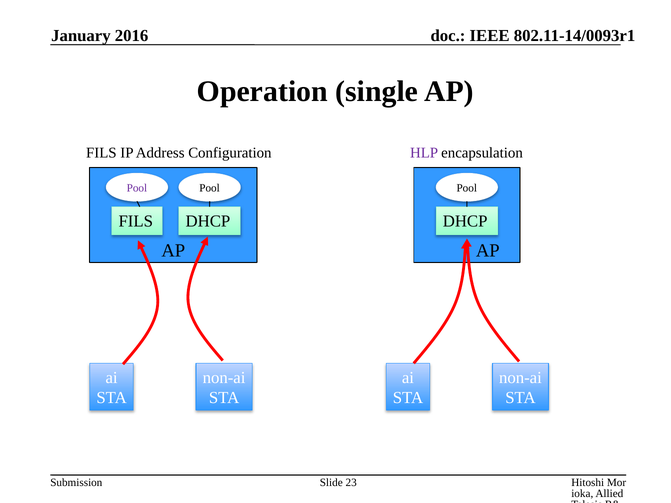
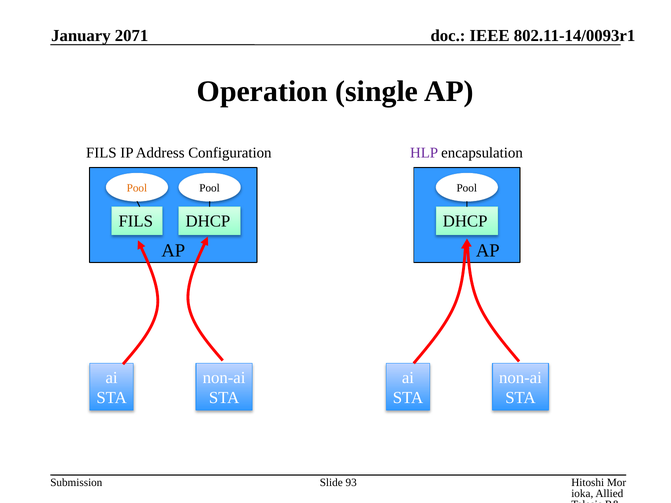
2016: 2016 -> 2071
Pool at (137, 188) colour: purple -> orange
23: 23 -> 93
